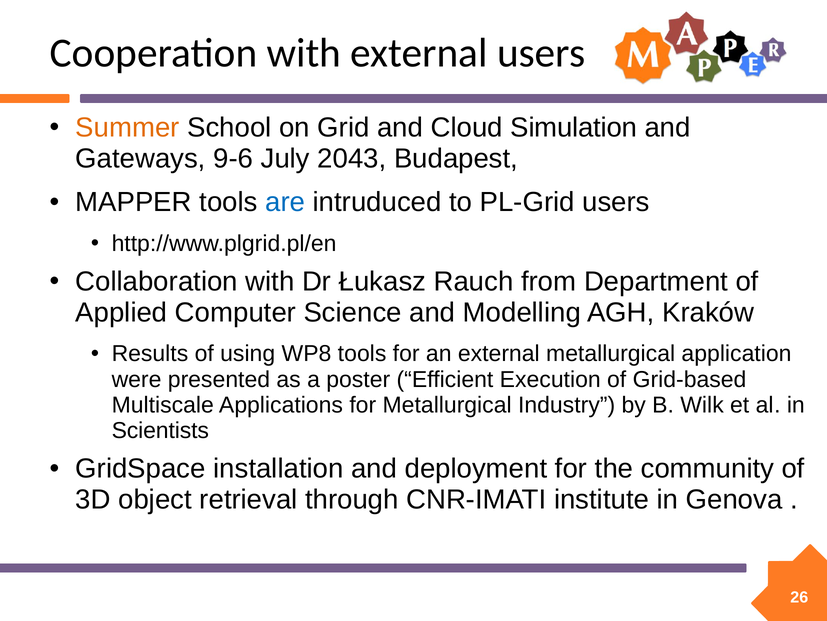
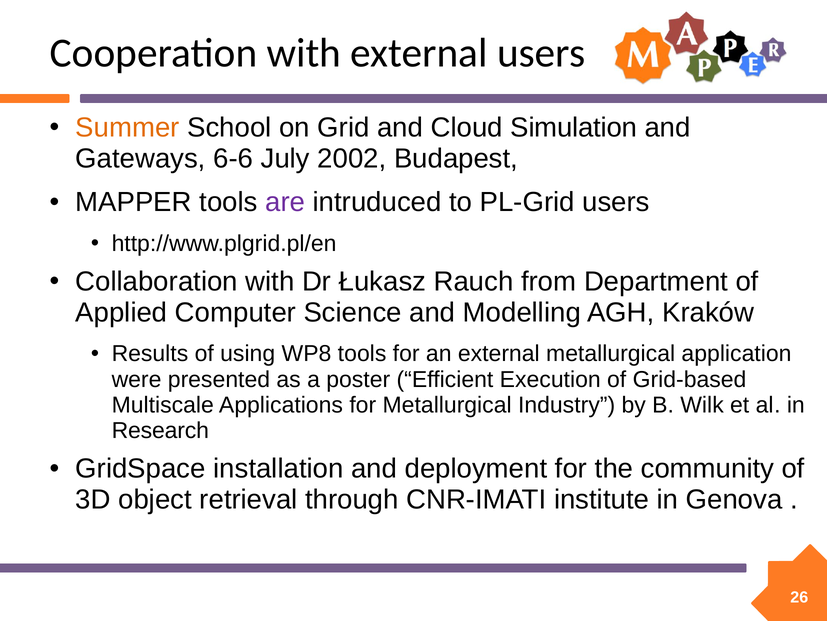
9-6: 9-6 -> 6-6
2043: 2043 -> 2002
are colour: blue -> purple
Scientists: Scientists -> Research
